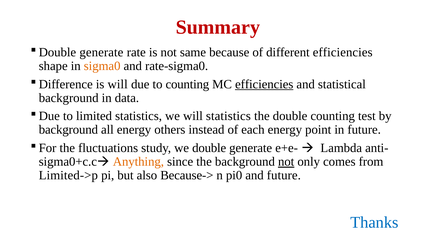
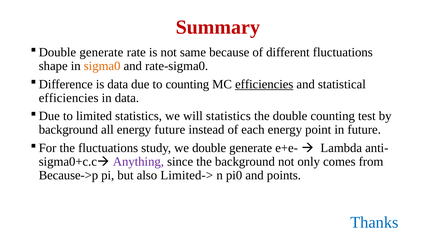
different efficiencies: efficiencies -> fluctuations
is will: will -> data
background at (69, 98): background -> efficiencies
energy others: others -> future
Anything colour: orange -> purple
not at (286, 162) underline: present -> none
Limited->p: Limited->p -> Because->p
Because->: Because-> -> Limited->
and future: future -> points
